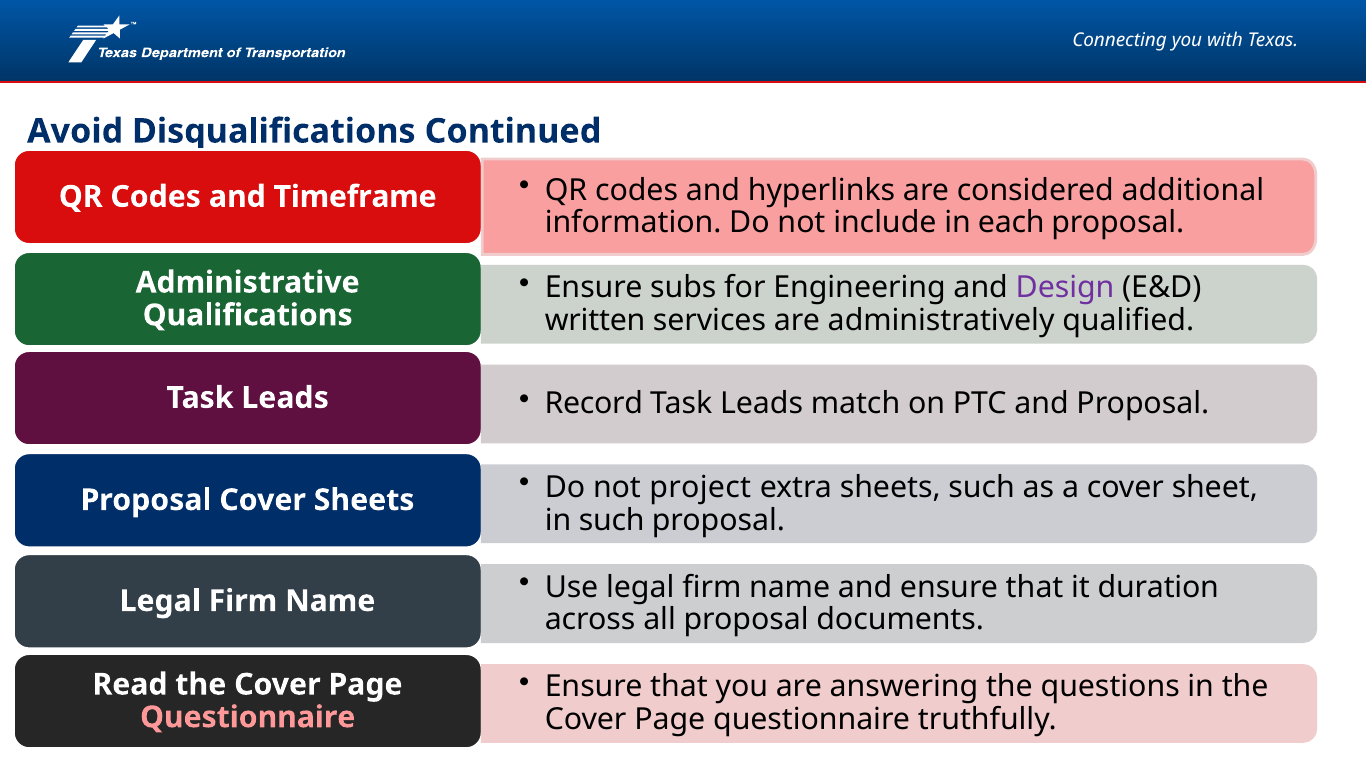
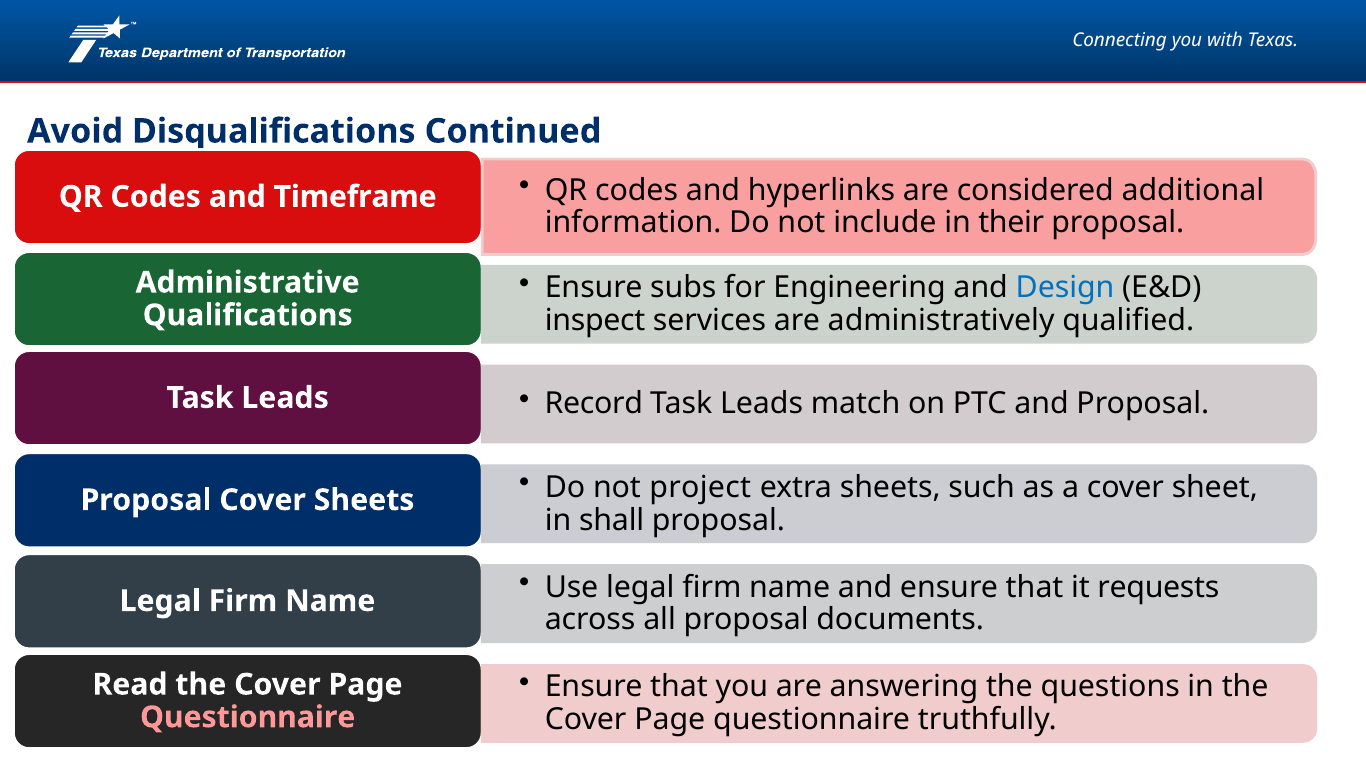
each: each -> their
Design colour: purple -> blue
written: written -> inspect
in such: such -> shall
duration: duration -> requests
